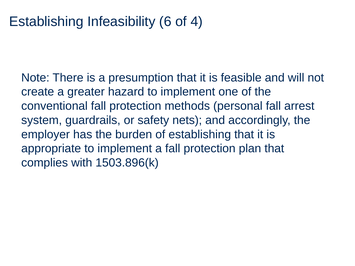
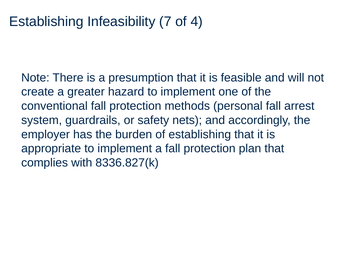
6: 6 -> 7
1503.896(k: 1503.896(k -> 8336.827(k
